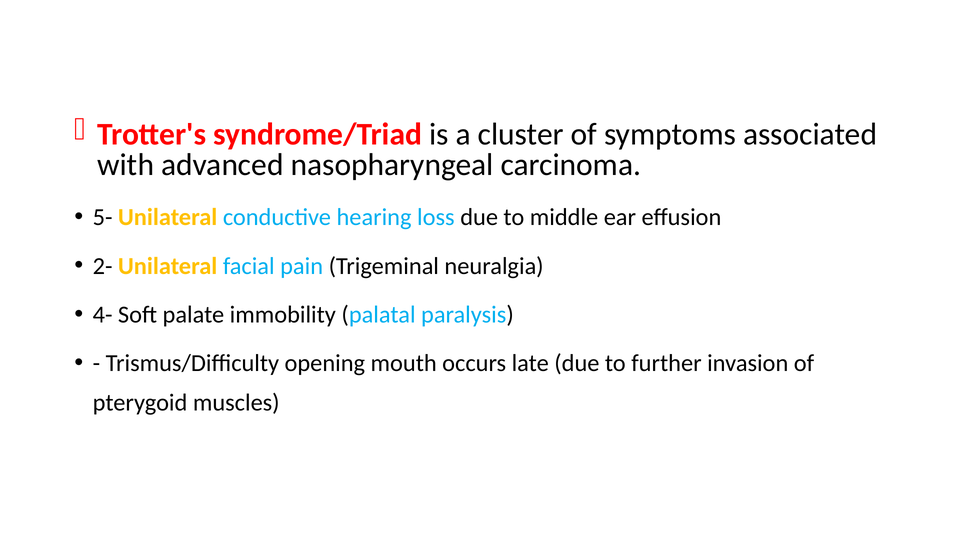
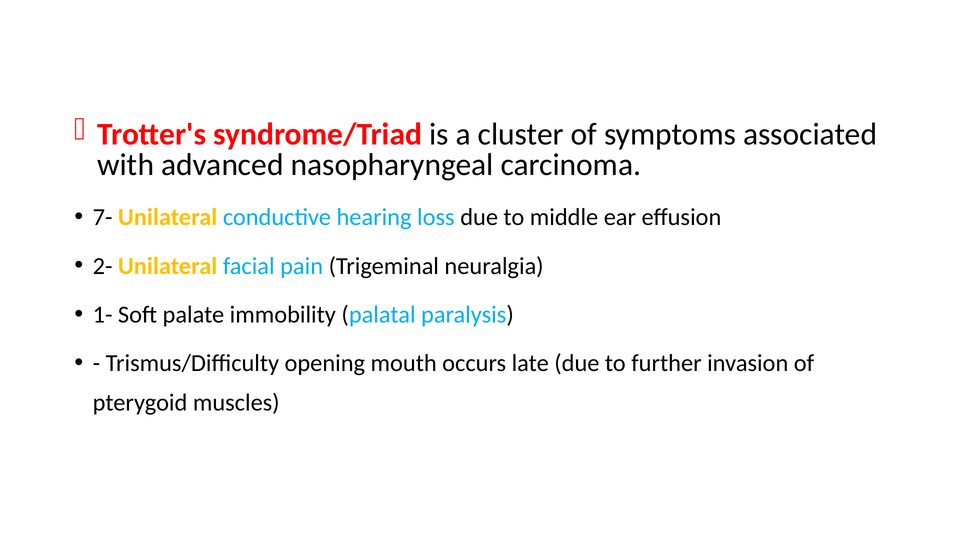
5-: 5- -> 7-
4-: 4- -> 1-
